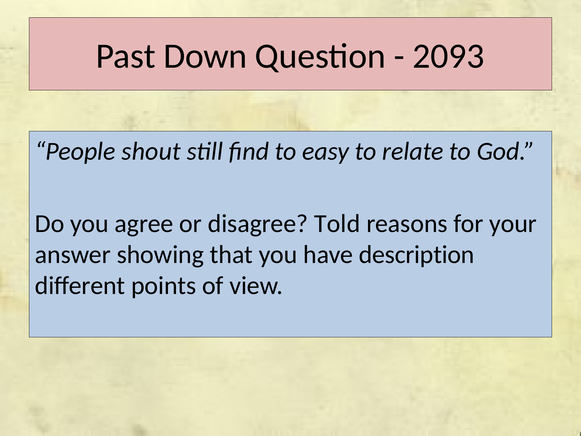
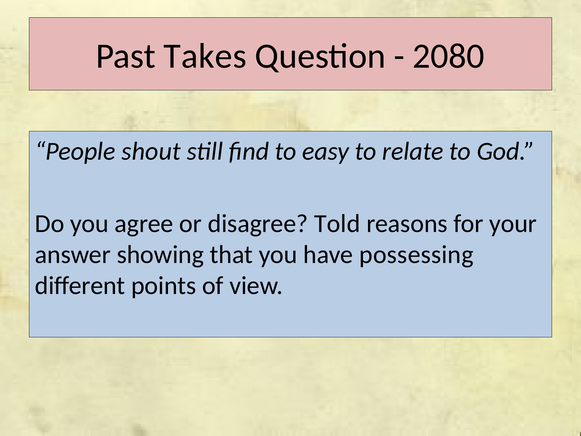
Down: Down -> Takes
2093: 2093 -> 2080
description: description -> possessing
